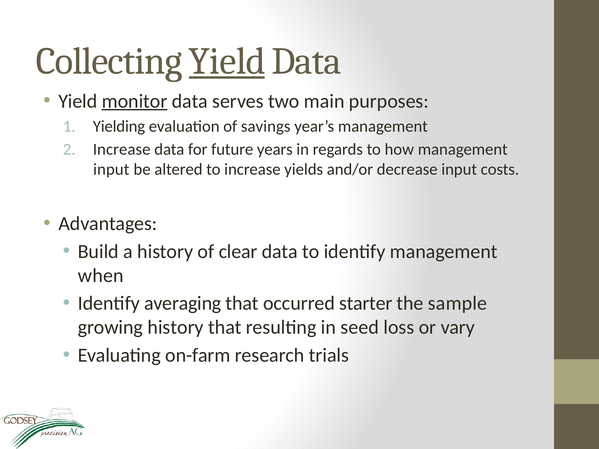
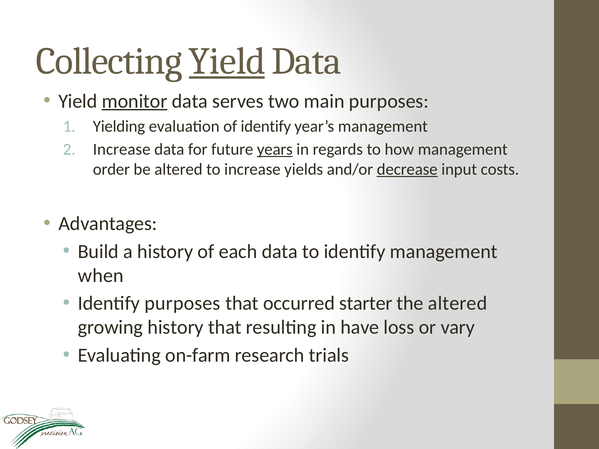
of savings: savings -> identify
years underline: none -> present
input at (111, 170): input -> order
decrease underline: none -> present
clear: clear -> each
Identify averaging: averaging -> purposes
the sample: sample -> altered
seed: seed -> have
